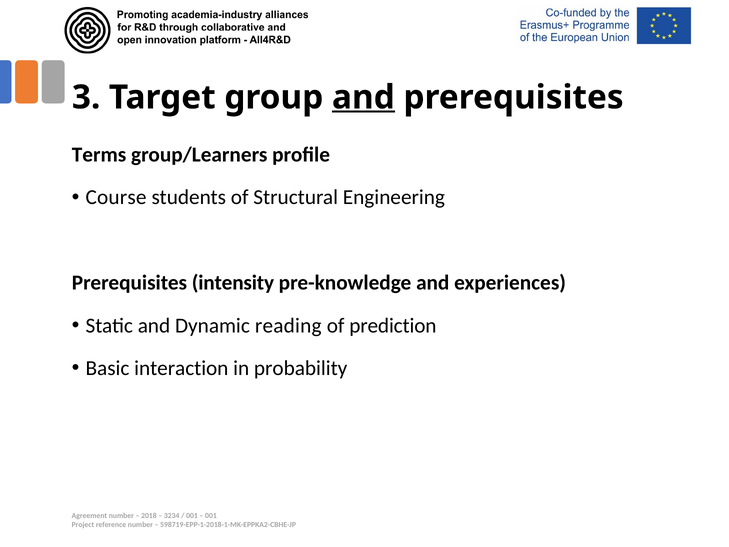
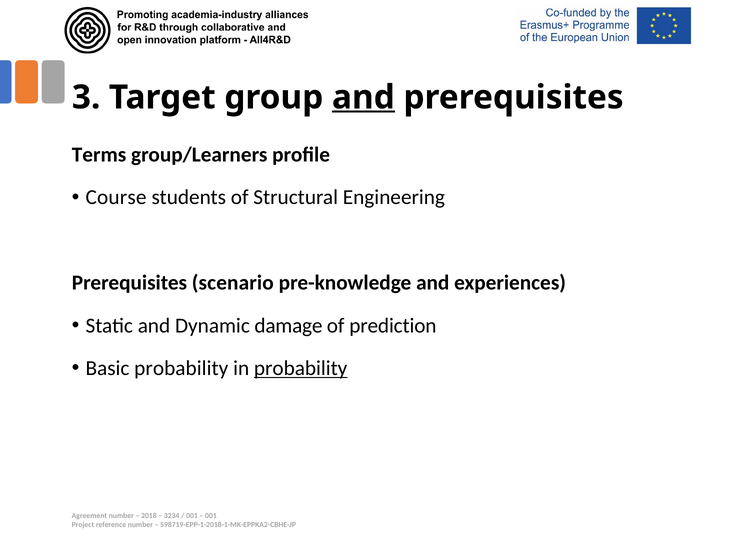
intensity: intensity -> scenario
reading: reading -> damage
Basic interaction: interaction -> probability
probability at (301, 368) underline: none -> present
